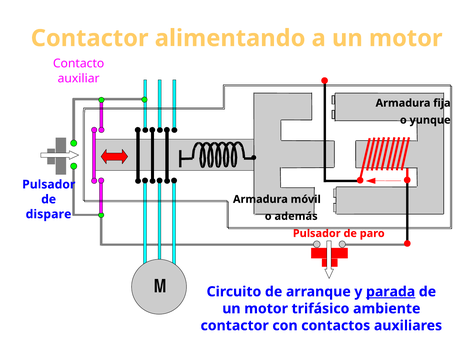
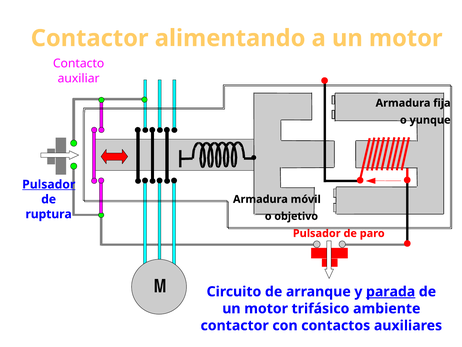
Pulsador at (49, 184) underline: none -> present
dispare: dispare -> ruptura
además: además -> objetivo
